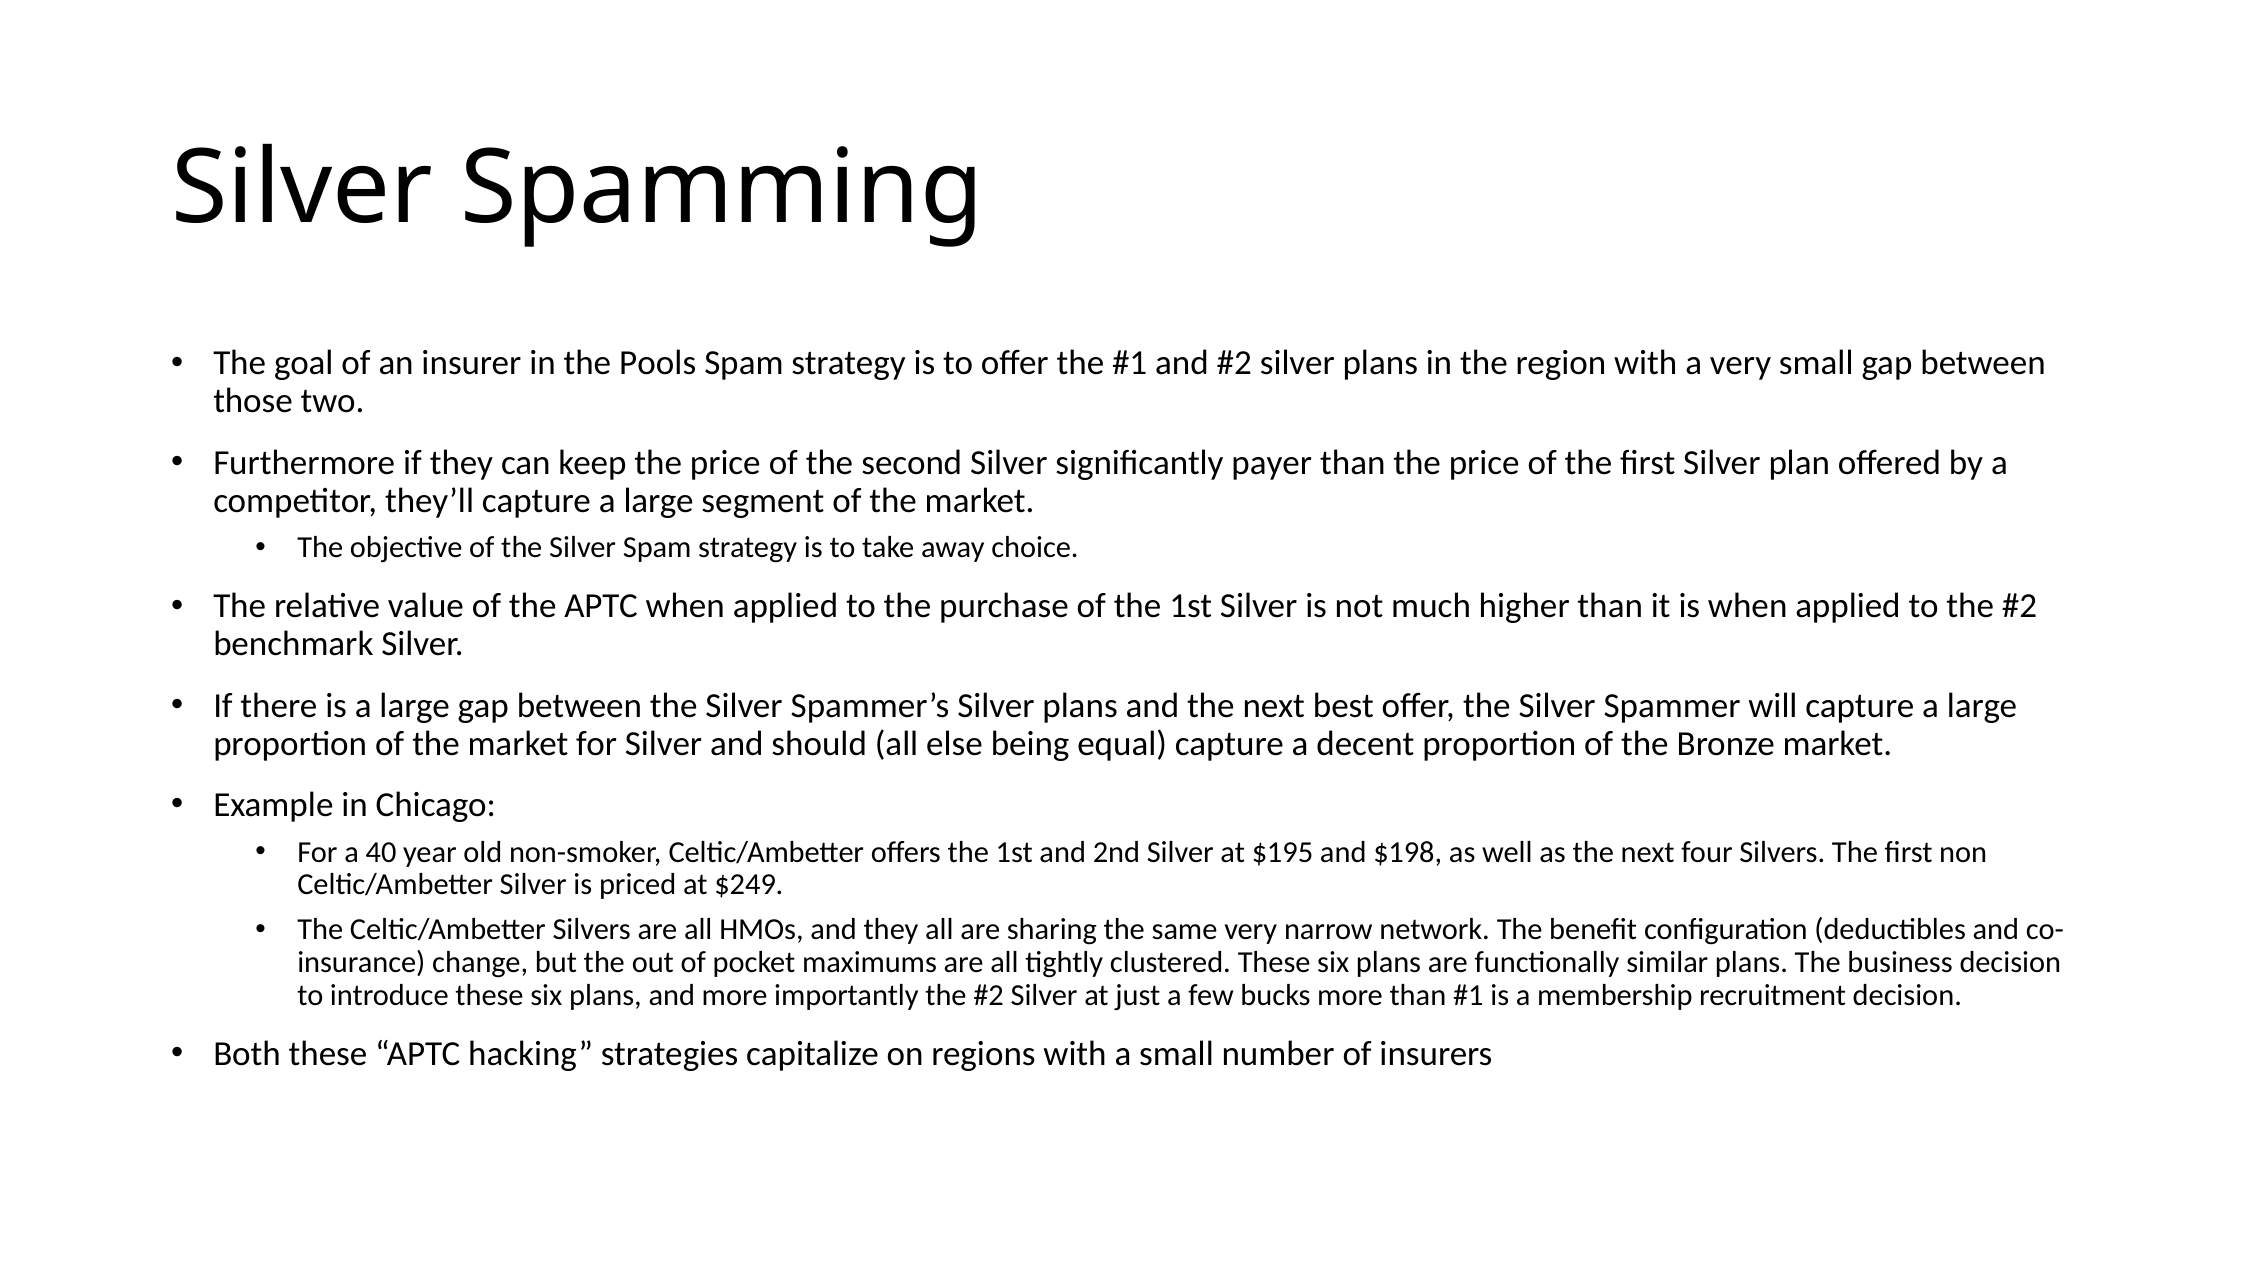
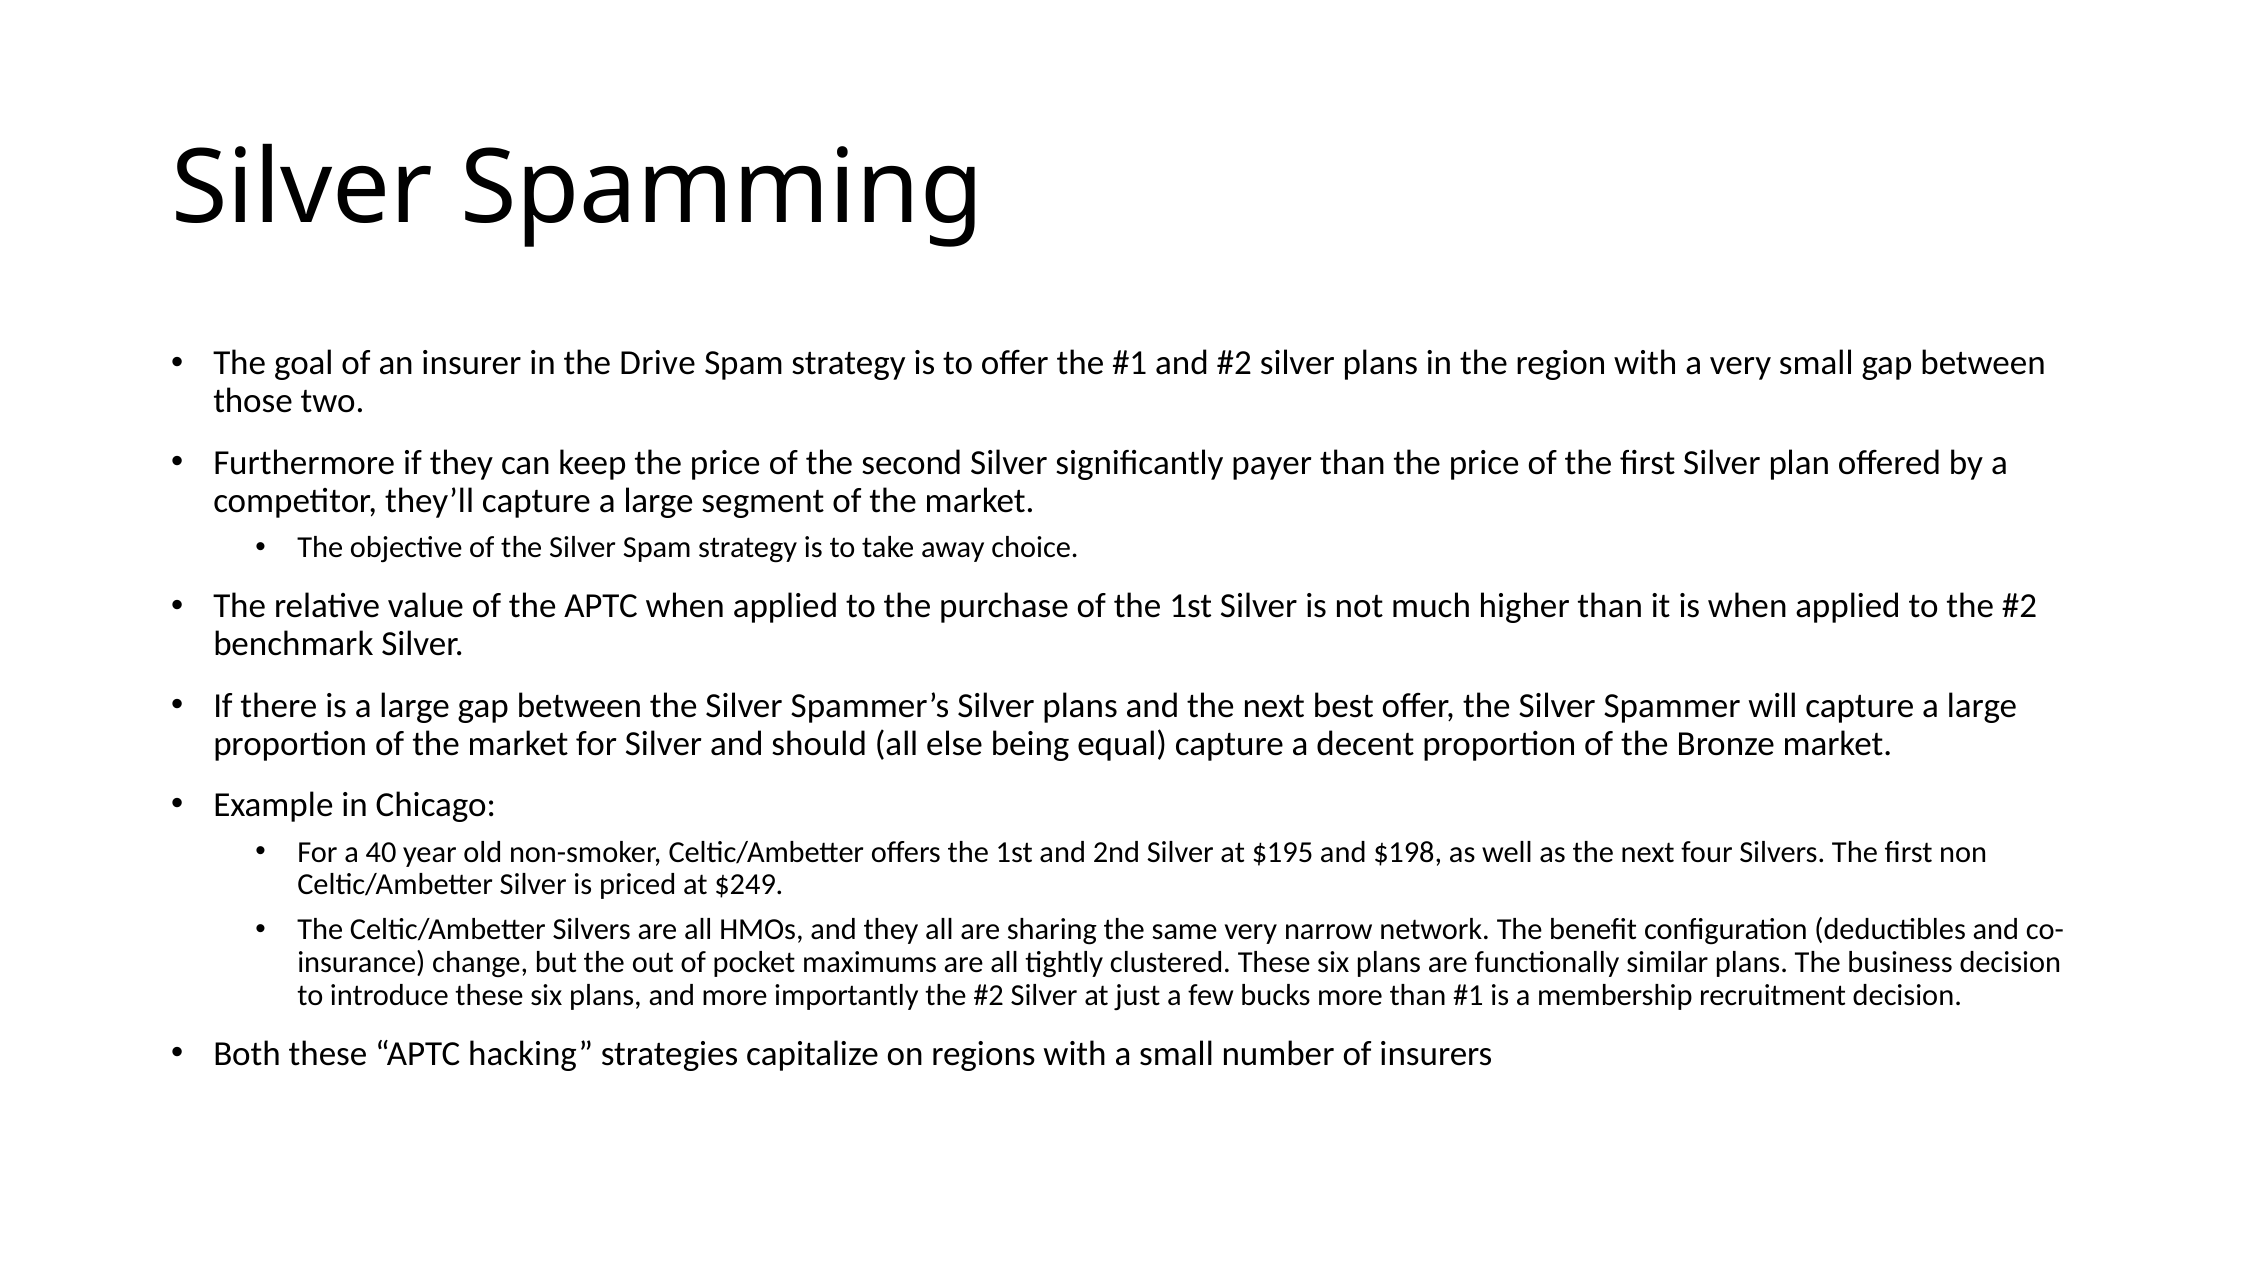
Pools: Pools -> Drive
